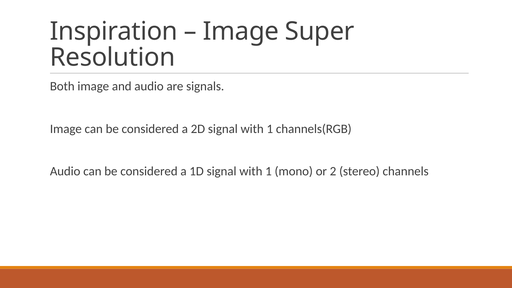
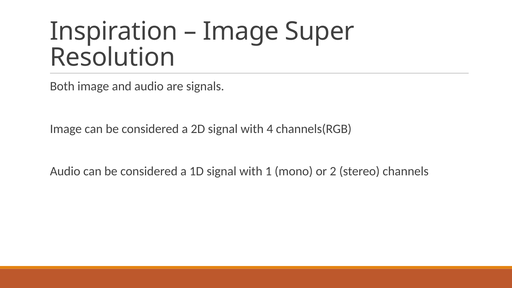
2D signal with 1: 1 -> 4
